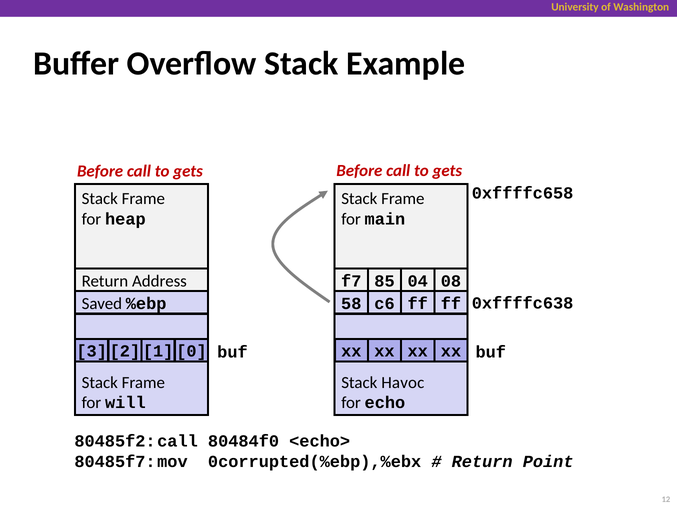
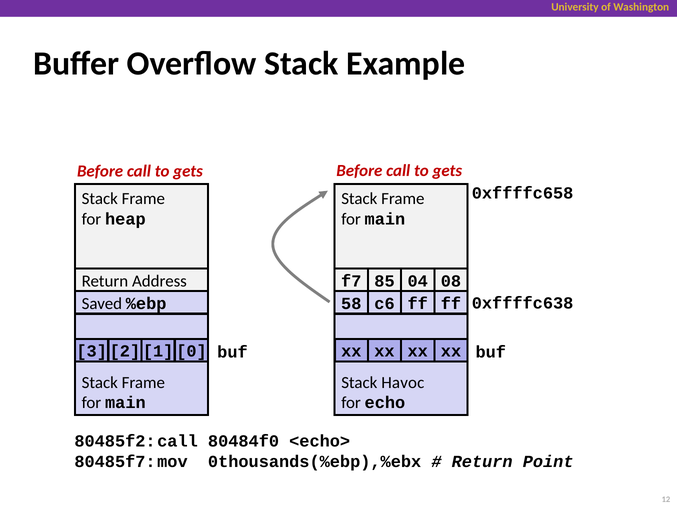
will at (125, 403): will -> main
0corrupted(%ebp),%ebx: 0corrupted(%ebp),%ebx -> 0thousands(%ebp),%ebx
